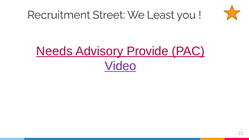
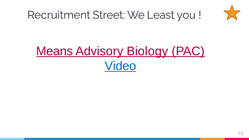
Needs: Needs -> Means
Provide: Provide -> Biology
Video colour: purple -> blue
